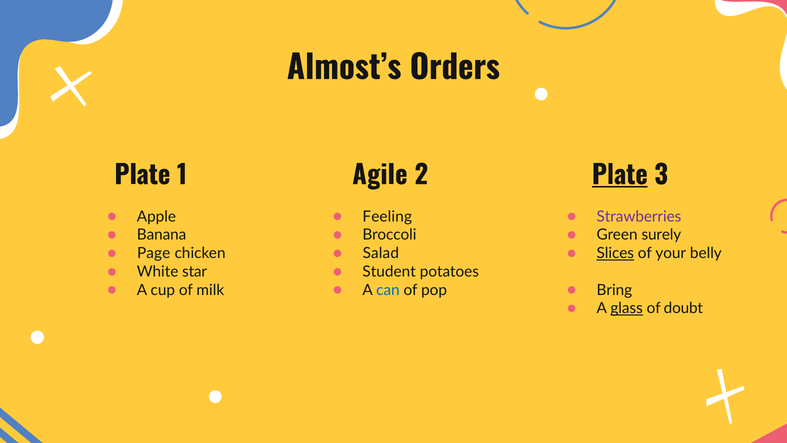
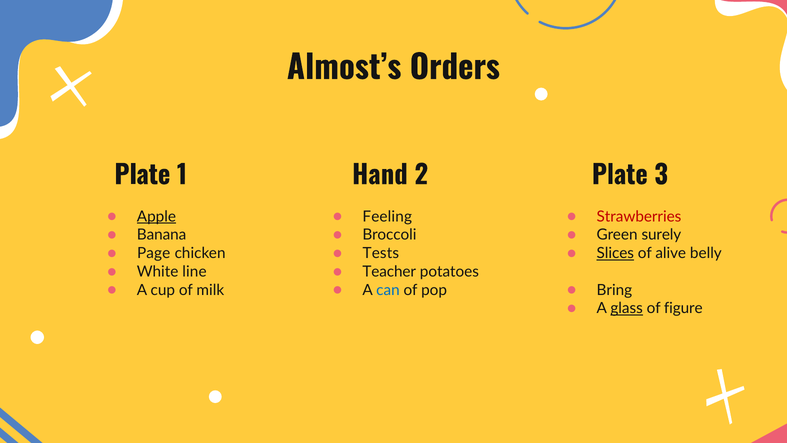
Agile: Agile -> Hand
Plate at (620, 175) underline: present -> none
Apple underline: none -> present
Strawberries colour: purple -> red
Salad: Salad -> Tests
your: your -> alive
star: star -> line
Student: Student -> Teacher
doubt: doubt -> figure
